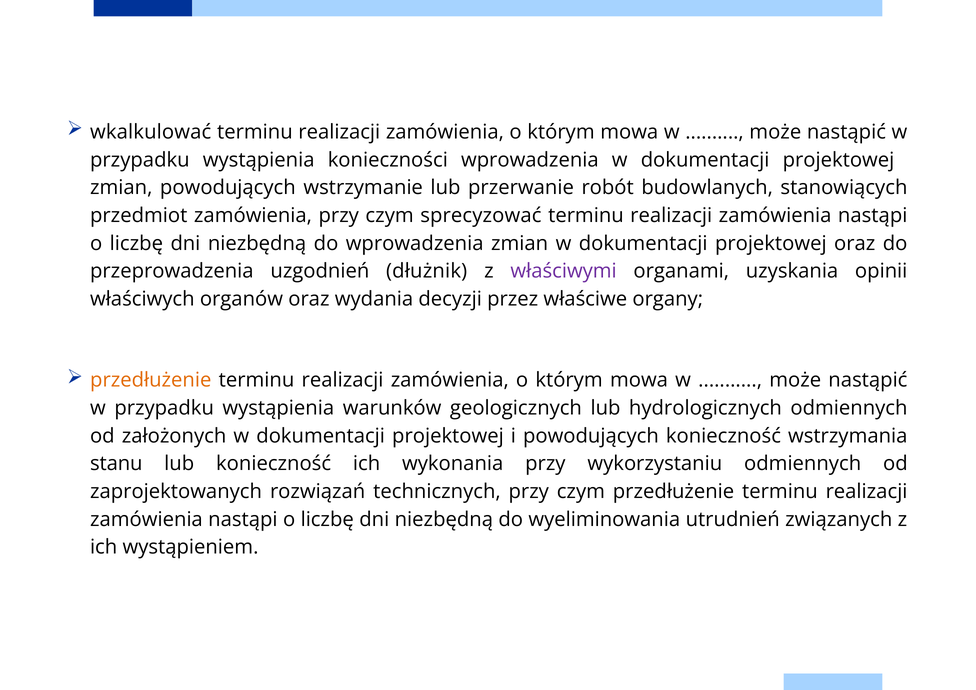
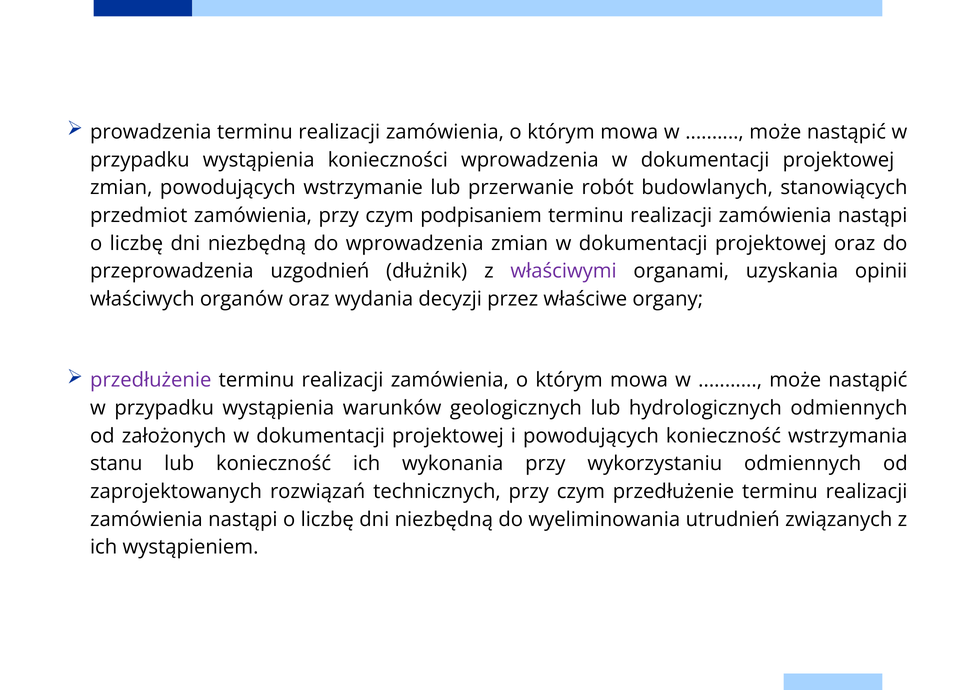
wkalkulować: wkalkulować -> prowadzenia
sprecyzować: sprecyzować -> podpisaniem
przedłużenie at (151, 380) colour: orange -> purple
